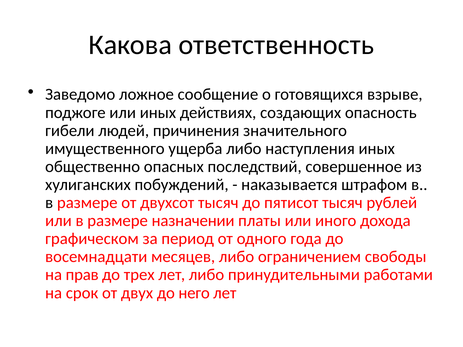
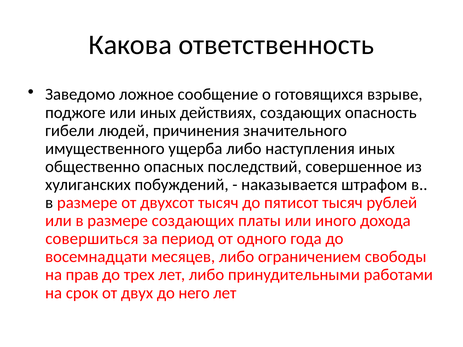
размере назначении: назначении -> создающих
графическом: графическом -> совершиться
